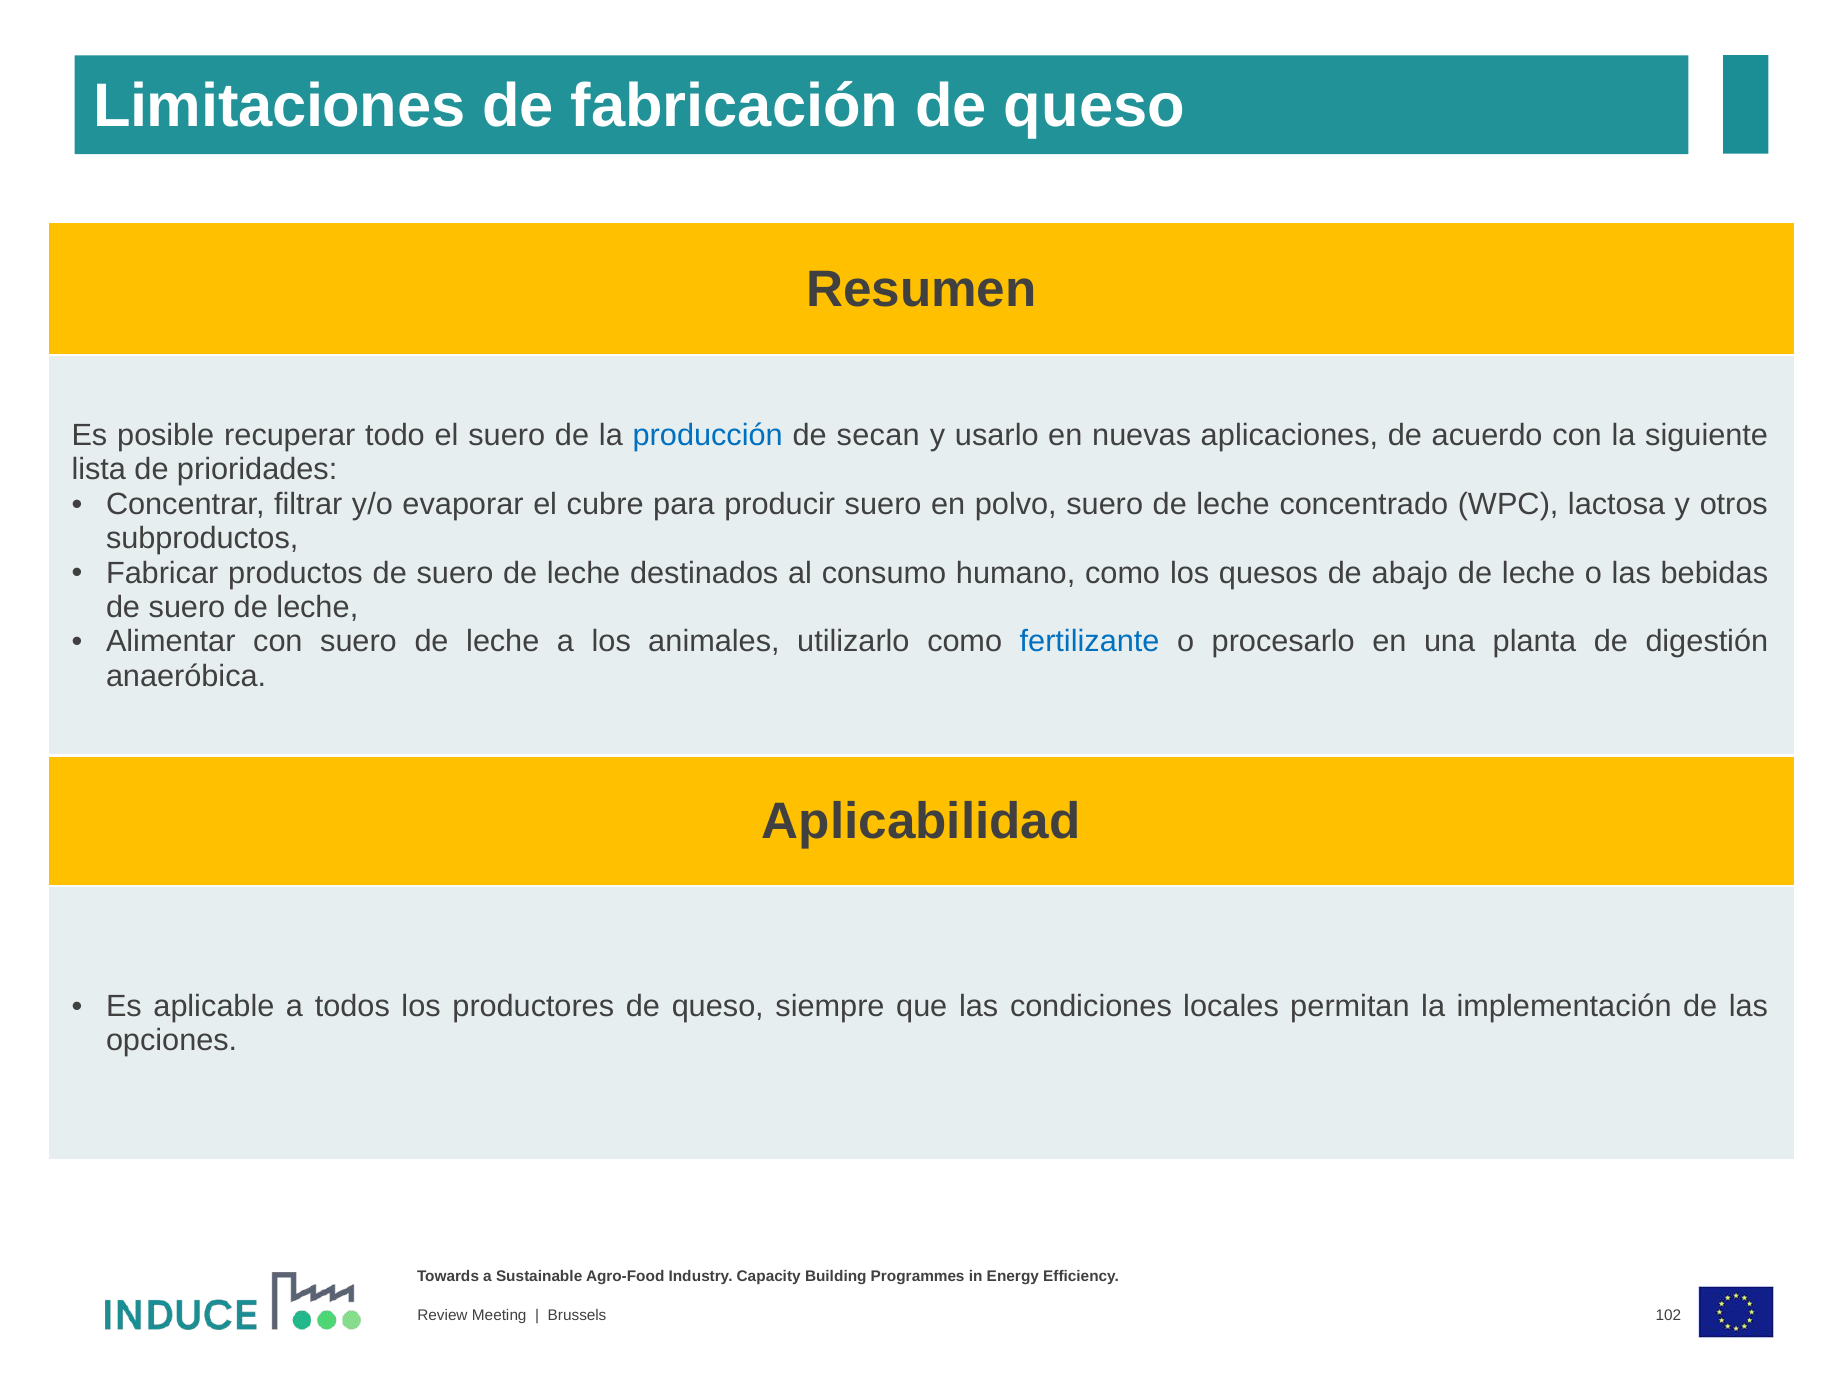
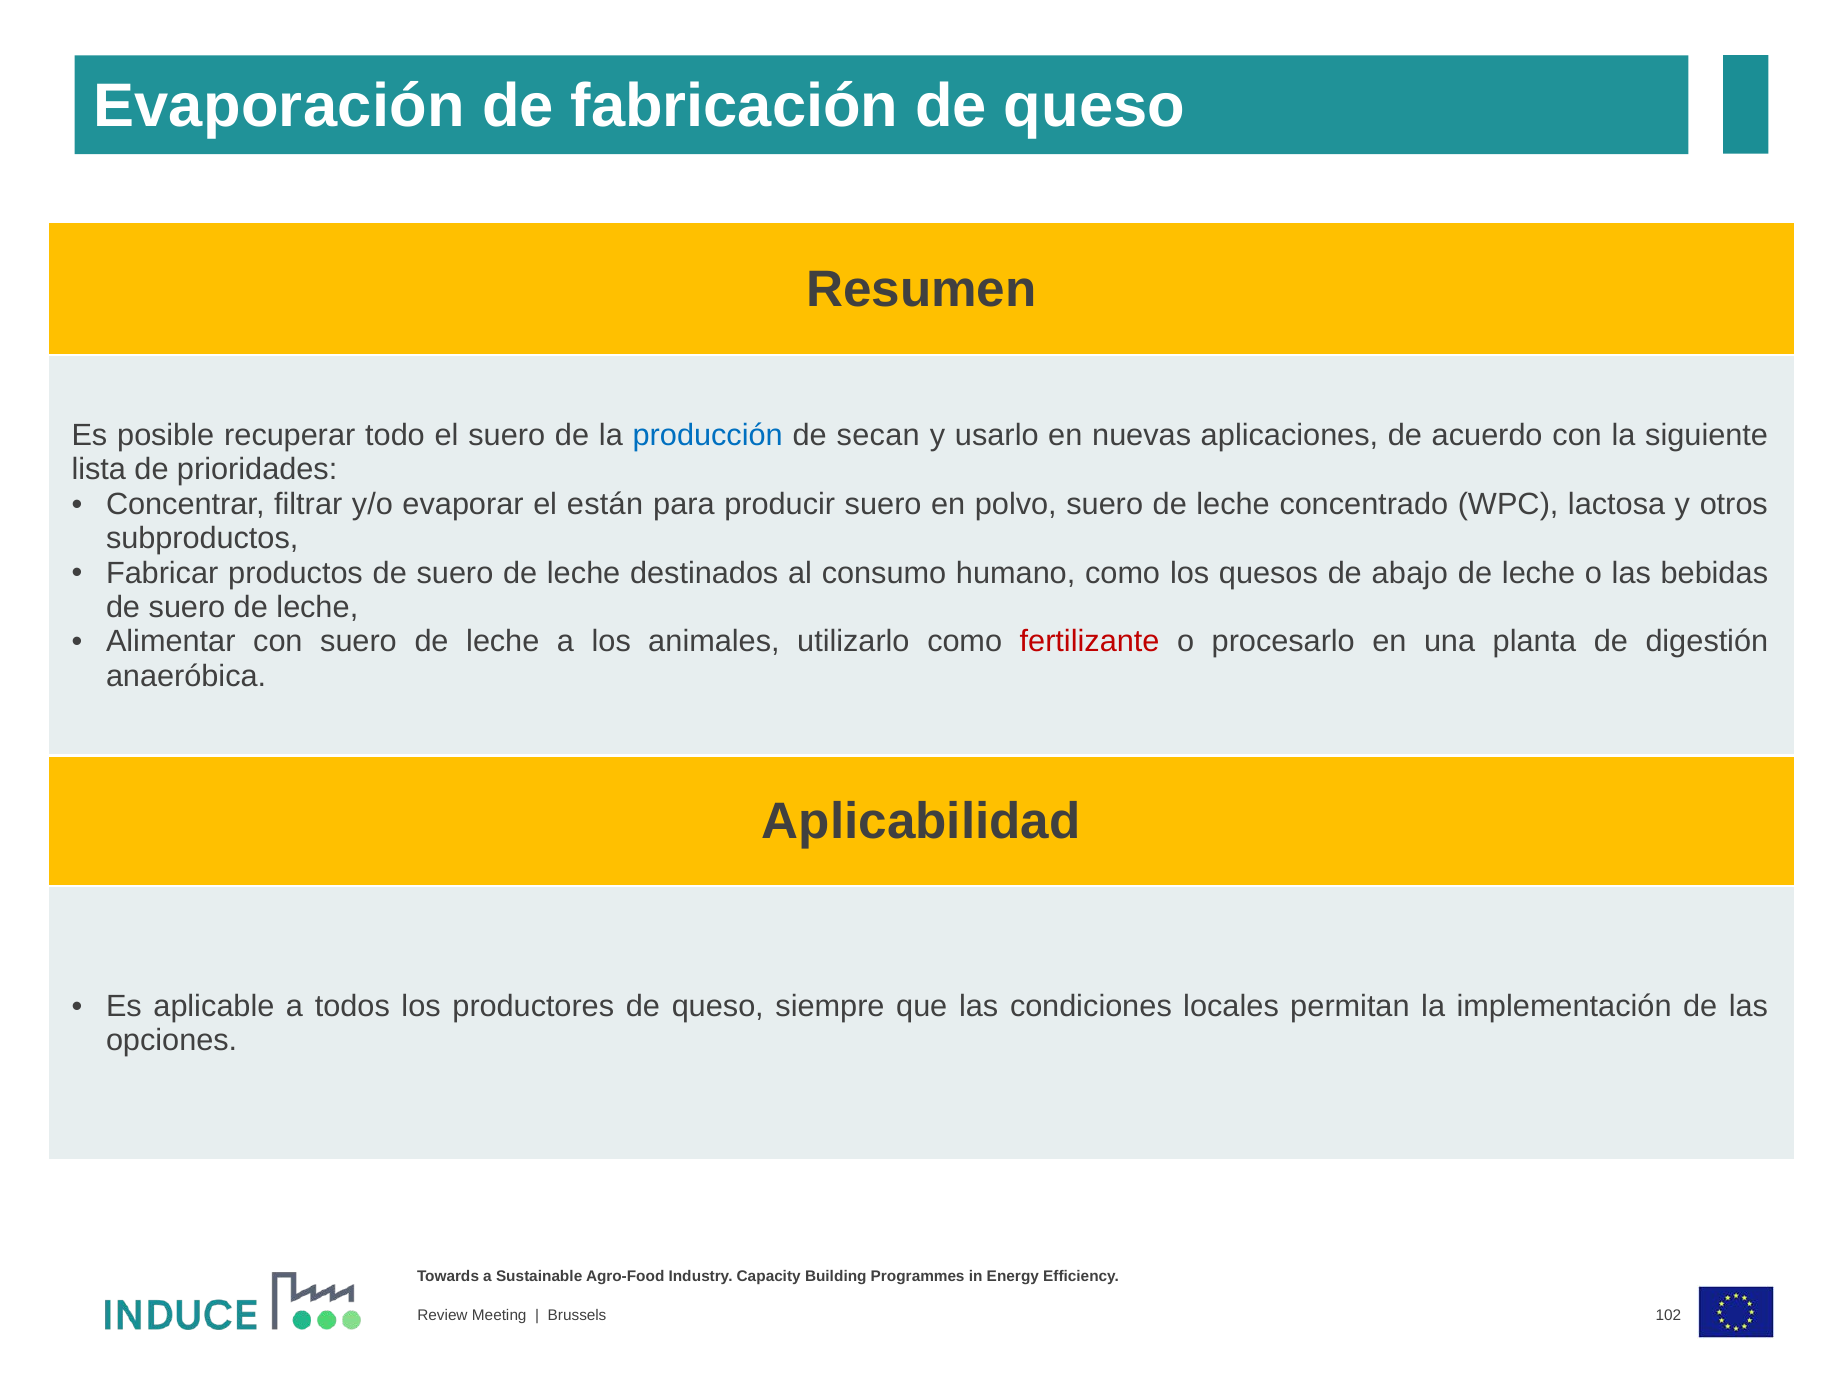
Limitaciones: Limitaciones -> Evaporación
cubre: cubre -> están
fertilizante colour: blue -> red
